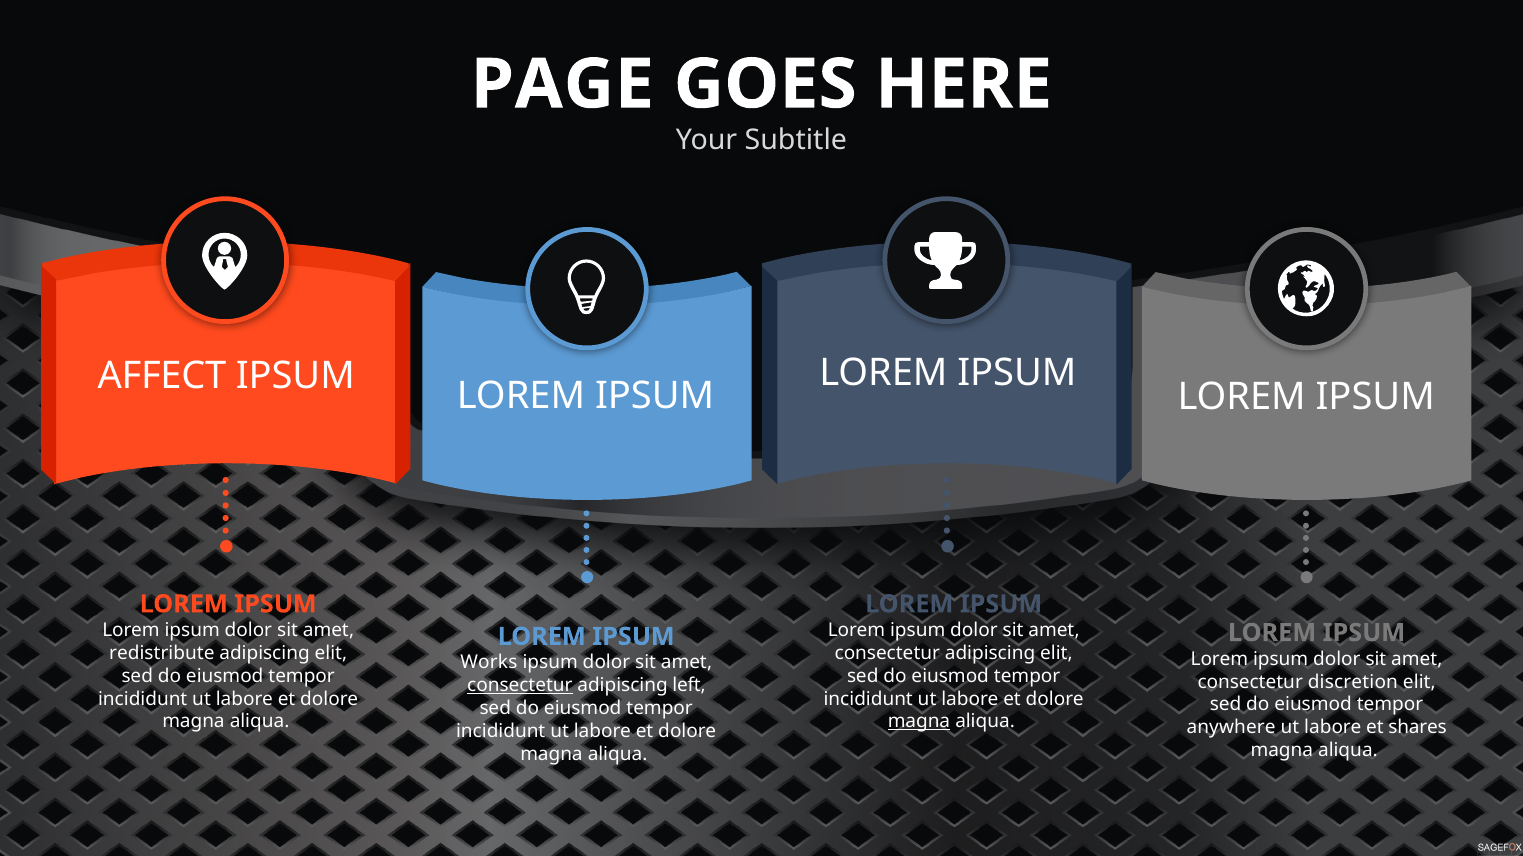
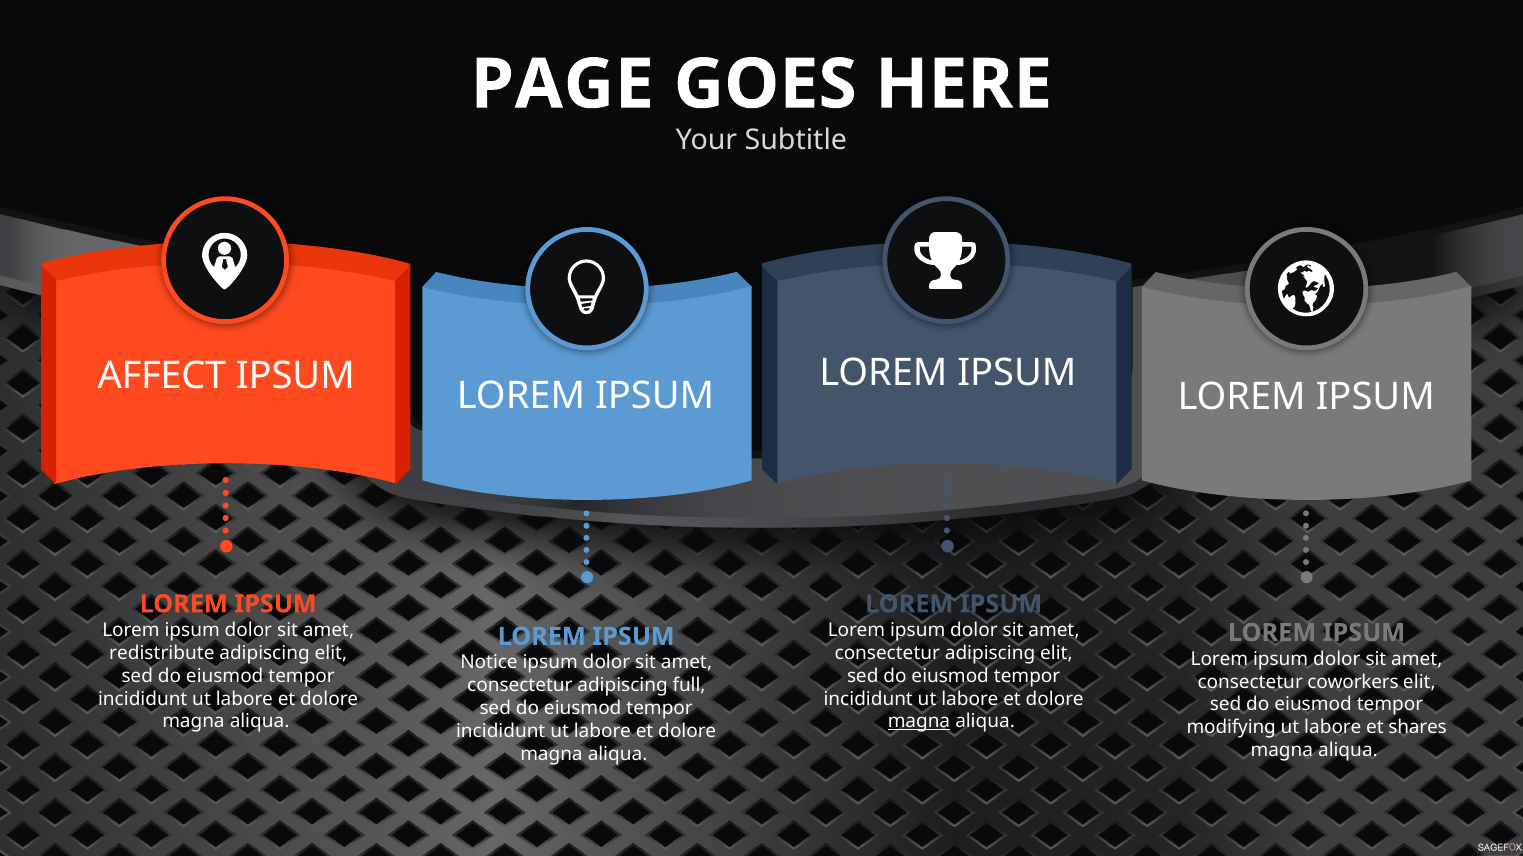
Works: Works -> Notice
discretion: discretion -> coworkers
consectetur at (520, 686) underline: present -> none
left: left -> full
anywhere: anywhere -> modifying
